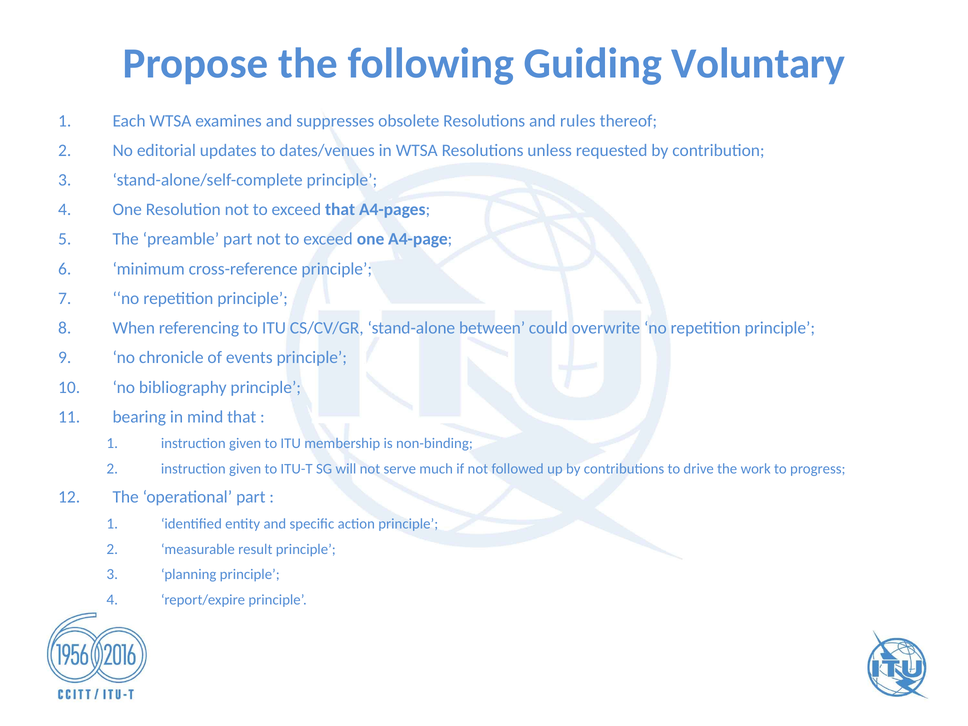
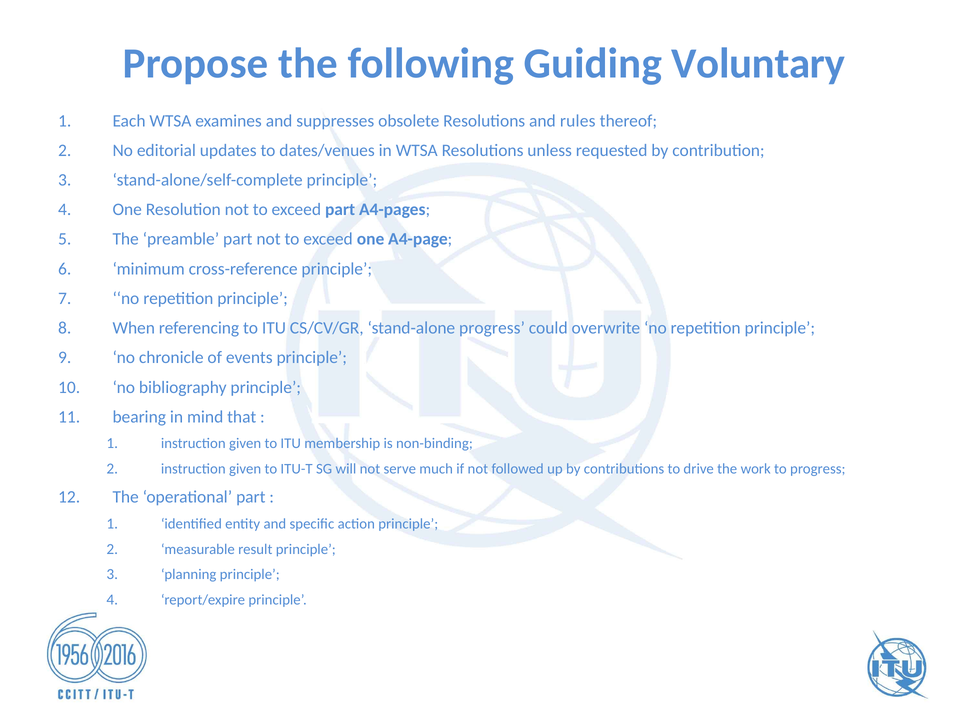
exceed that: that -> part
stand-alone between: between -> progress
